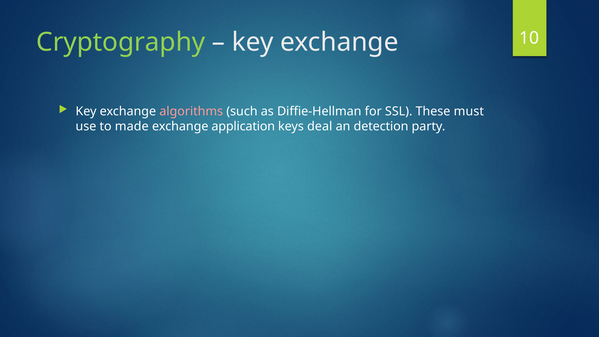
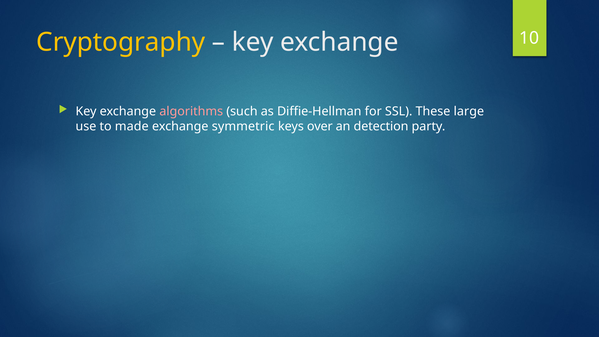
Cryptography colour: light green -> yellow
must: must -> large
application: application -> symmetric
deal: deal -> over
